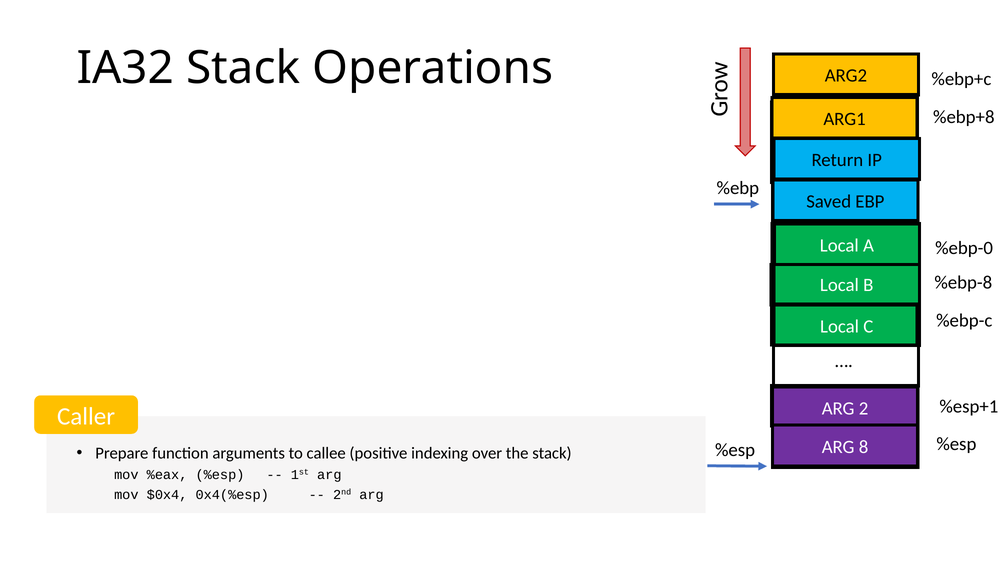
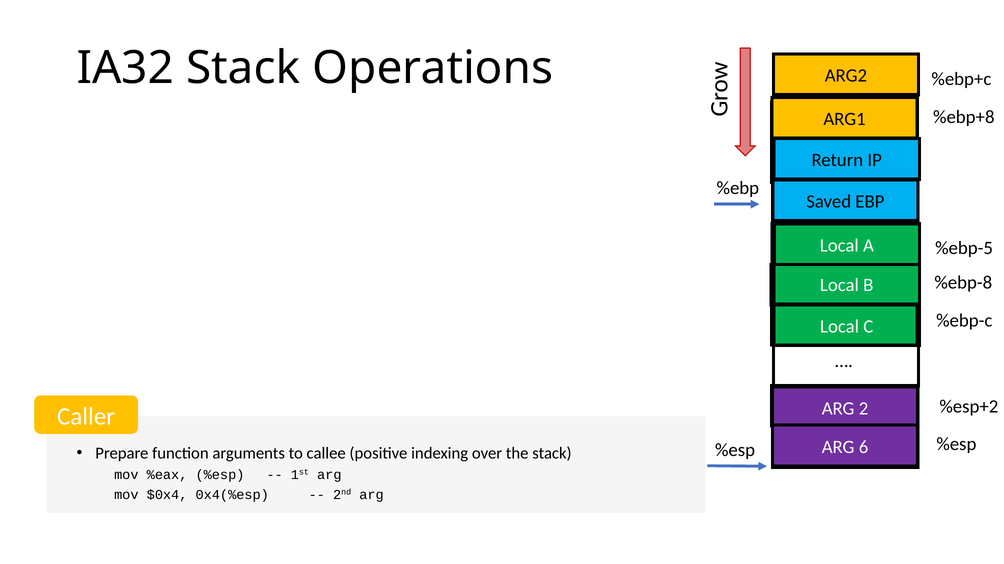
%ebp-0: %ebp-0 -> %ebp-5
%esp+1: %esp+1 -> %esp+2
8: 8 -> 6
